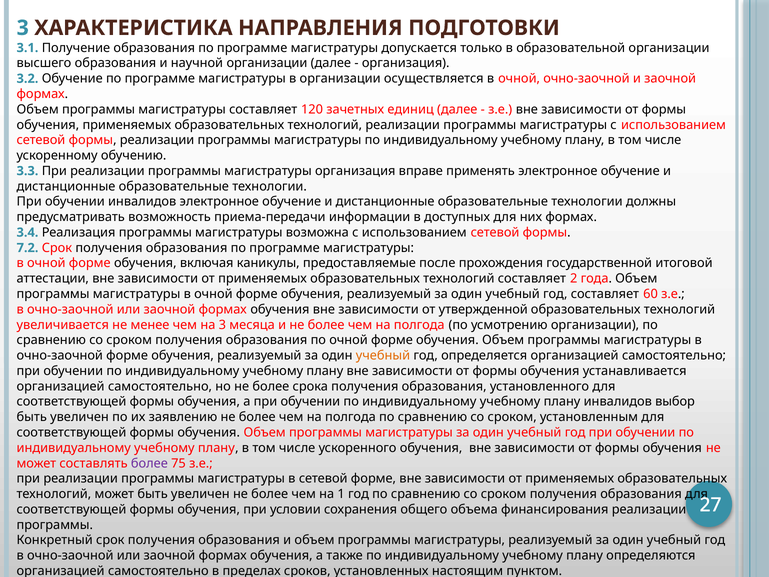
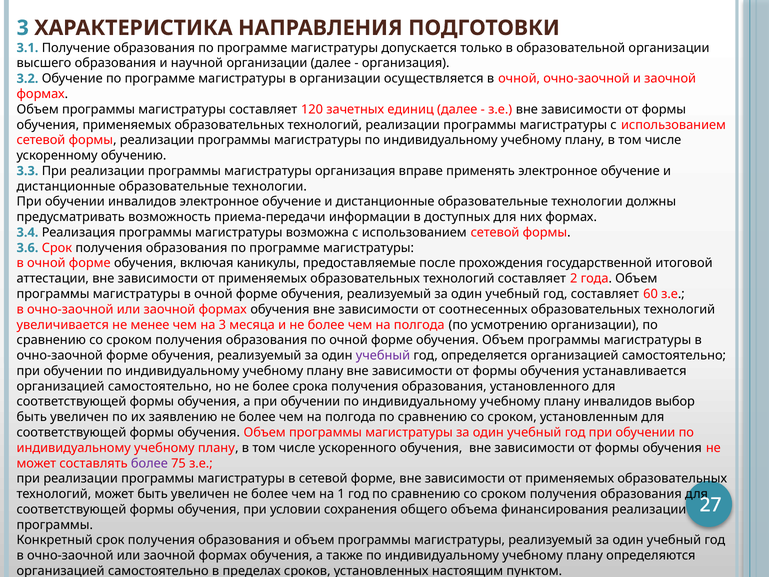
7.2 at (28, 248): 7.2 -> 3.6
утвержденной: утвержденной -> соотнесенных
учебный at (383, 355) colour: orange -> purple
